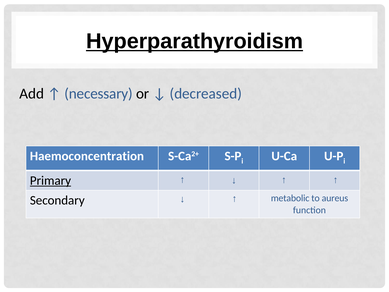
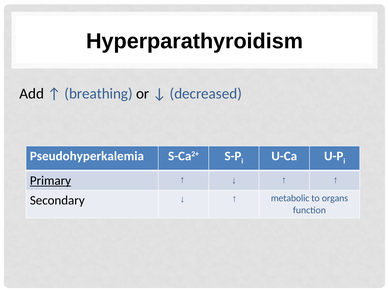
Hyperparathyroidism underline: present -> none
necessary: necessary -> breathing
Haemoconcentration: Haemoconcentration -> Pseudohyperkalemia
aureus: aureus -> organs
